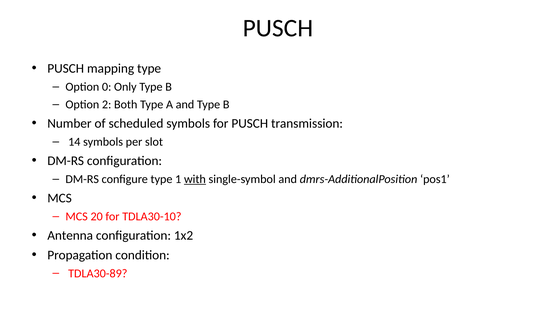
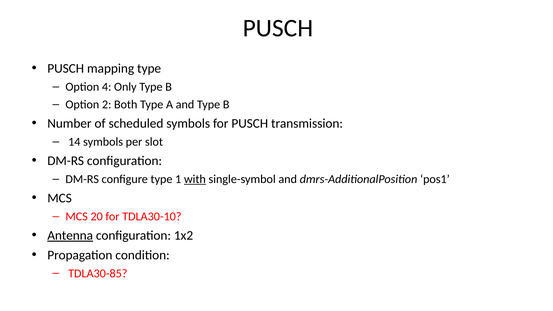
0: 0 -> 4
Antenna underline: none -> present
TDLA30-89: TDLA30-89 -> TDLA30-85
